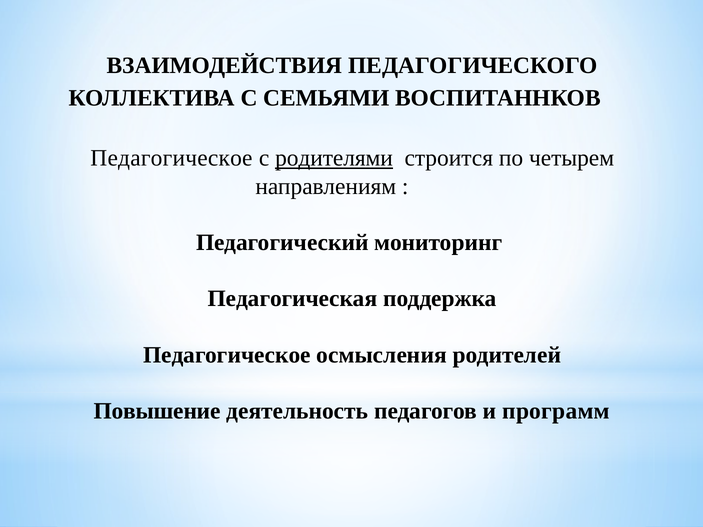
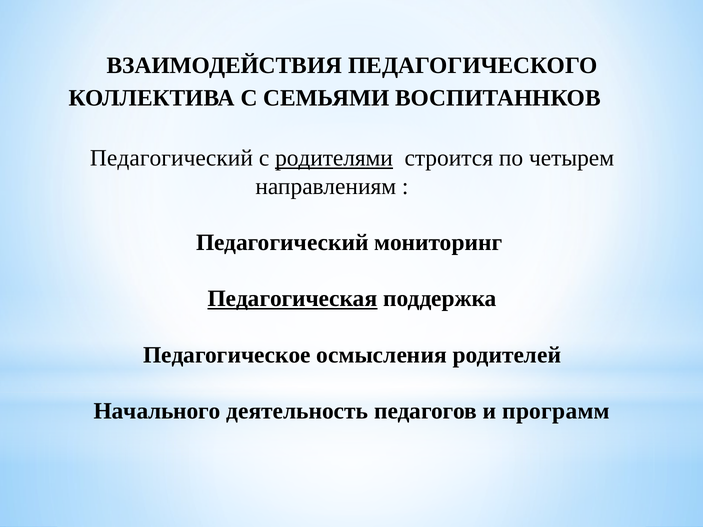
Педагогическое at (171, 158): Педагогическое -> Педагогический
Педагогическая underline: none -> present
Повышение: Повышение -> Начального
